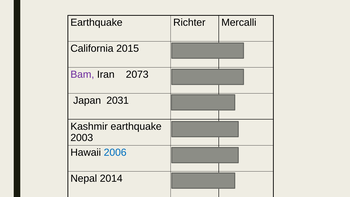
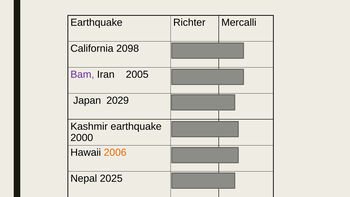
2015: 2015 -> 2098
2073: 2073 -> 2005
2031: 2031 -> 2029
2003: 2003 -> 2000
2006 colour: blue -> orange
2014: 2014 -> 2025
